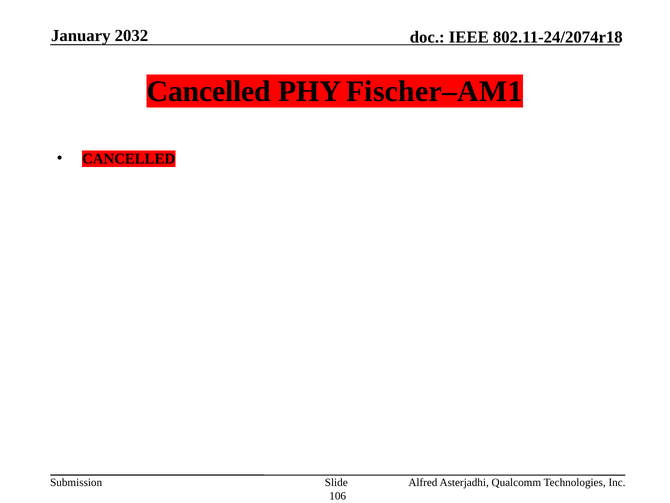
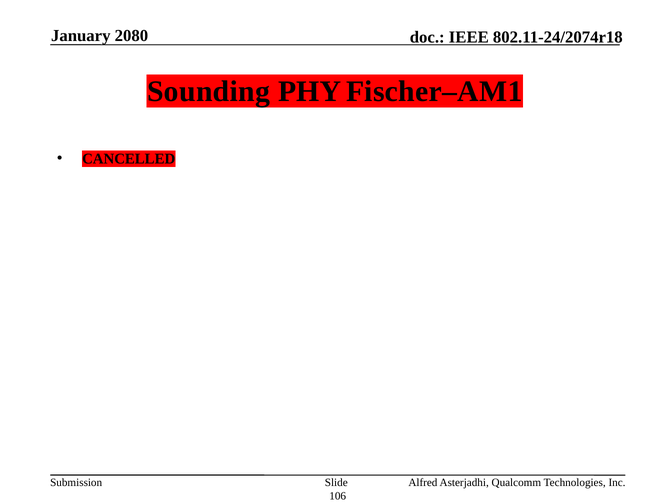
2032: 2032 -> 2080
Cancelled at (209, 91): Cancelled -> Sounding
